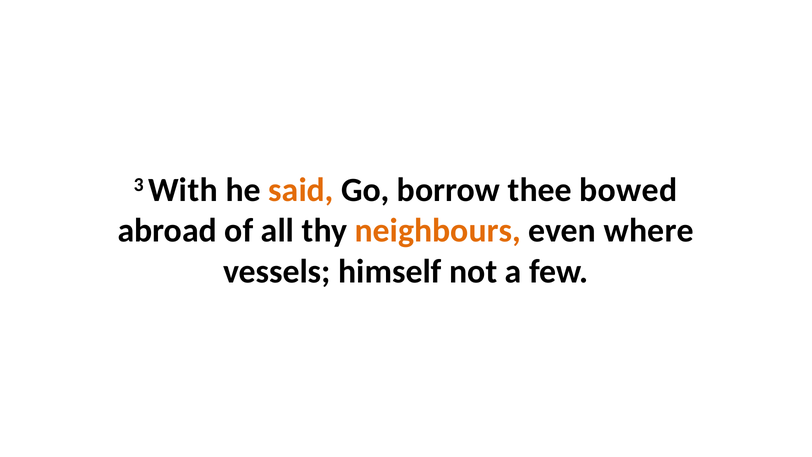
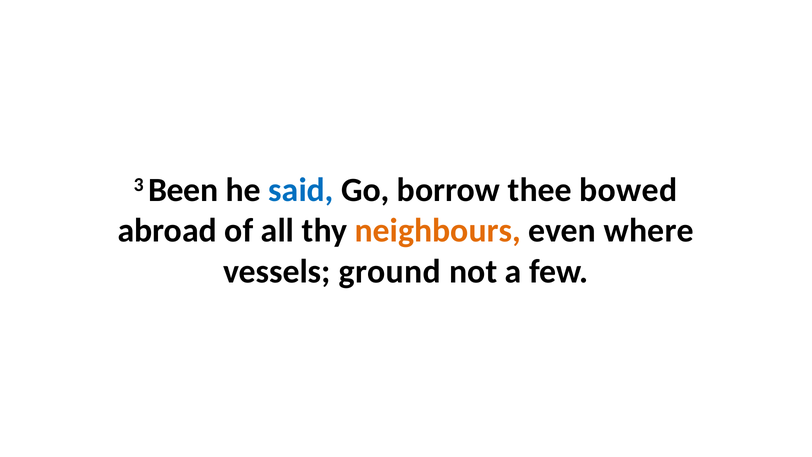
With: With -> Been
said colour: orange -> blue
himself: himself -> ground
